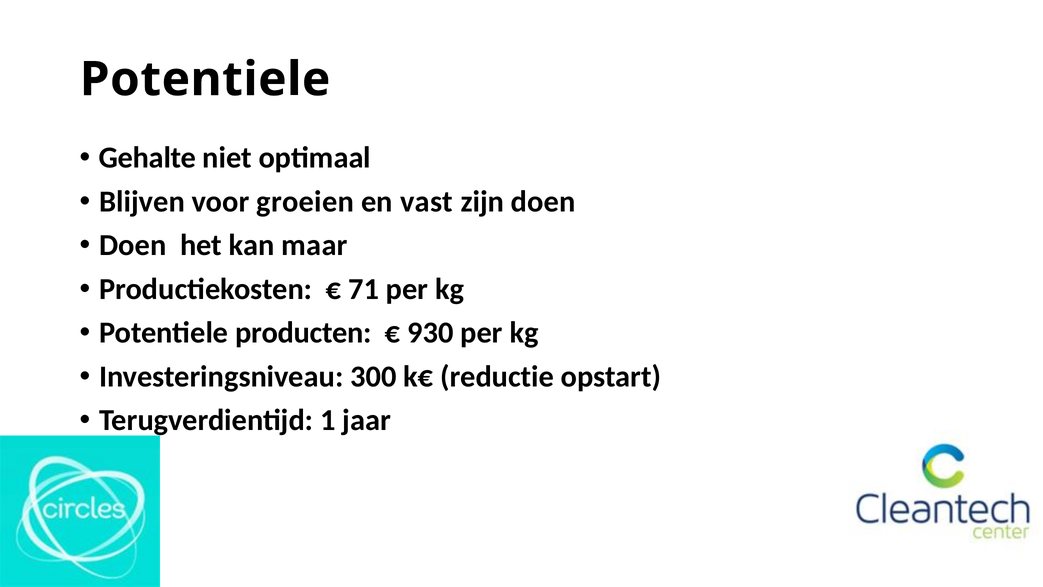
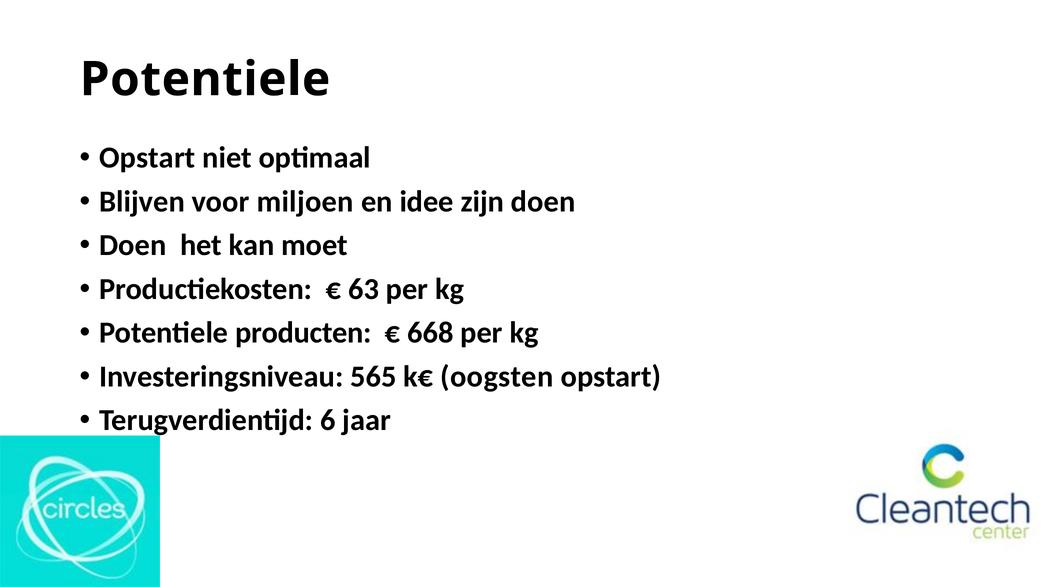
Gehalte at (147, 158): Gehalte -> Opstart
groeien: groeien -> miljoen
vast: vast -> idee
maar: maar -> moet
71: 71 -> 63
930: 930 -> 668
300: 300 -> 565
reductie: reductie -> oogsten
1: 1 -> 6
